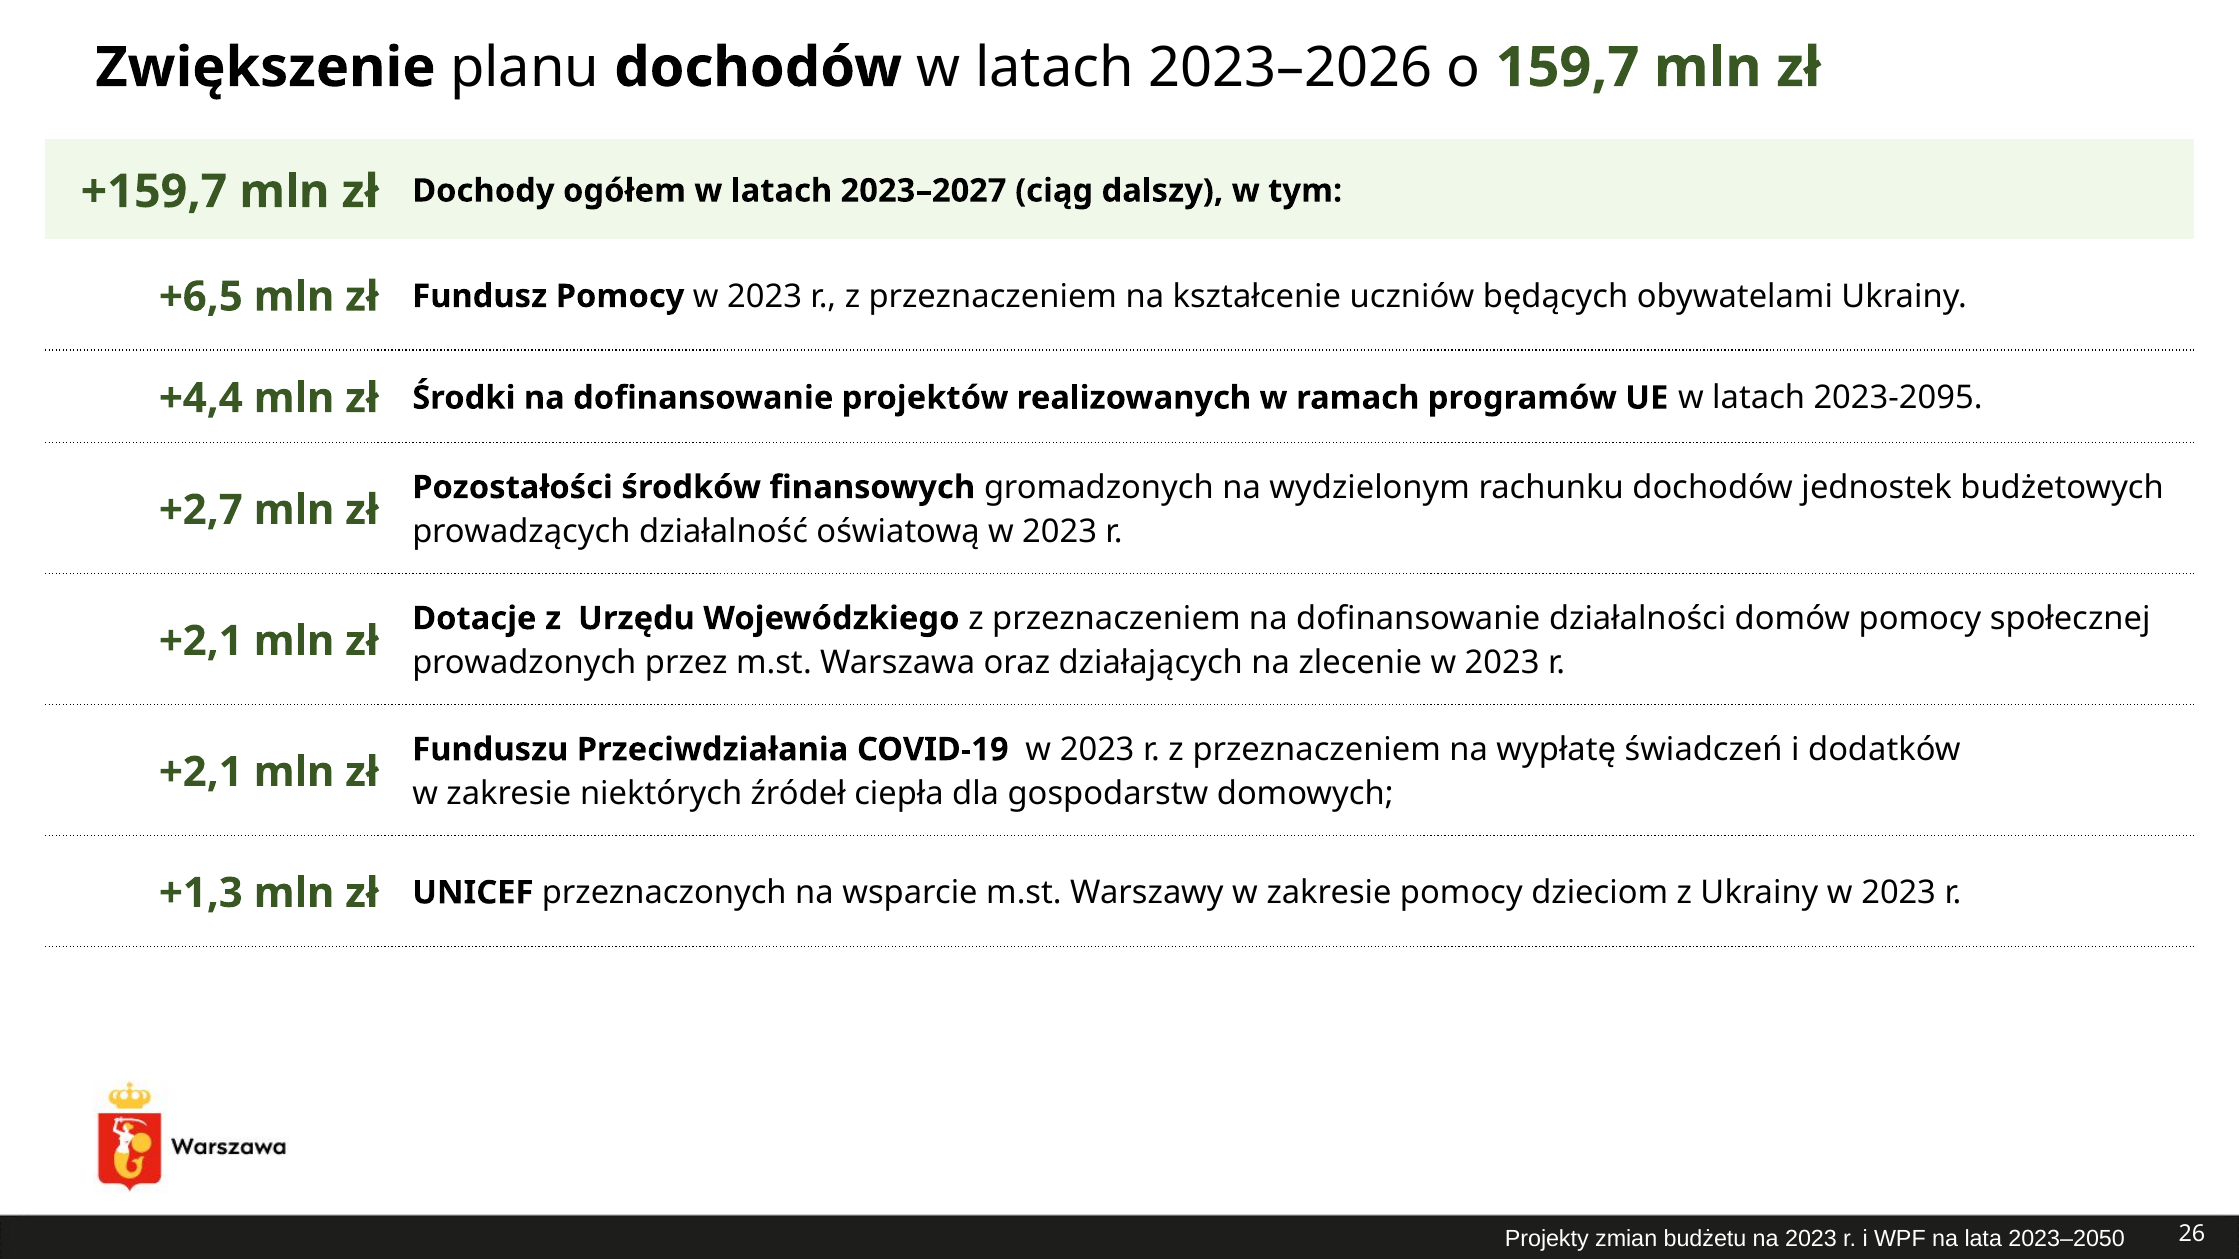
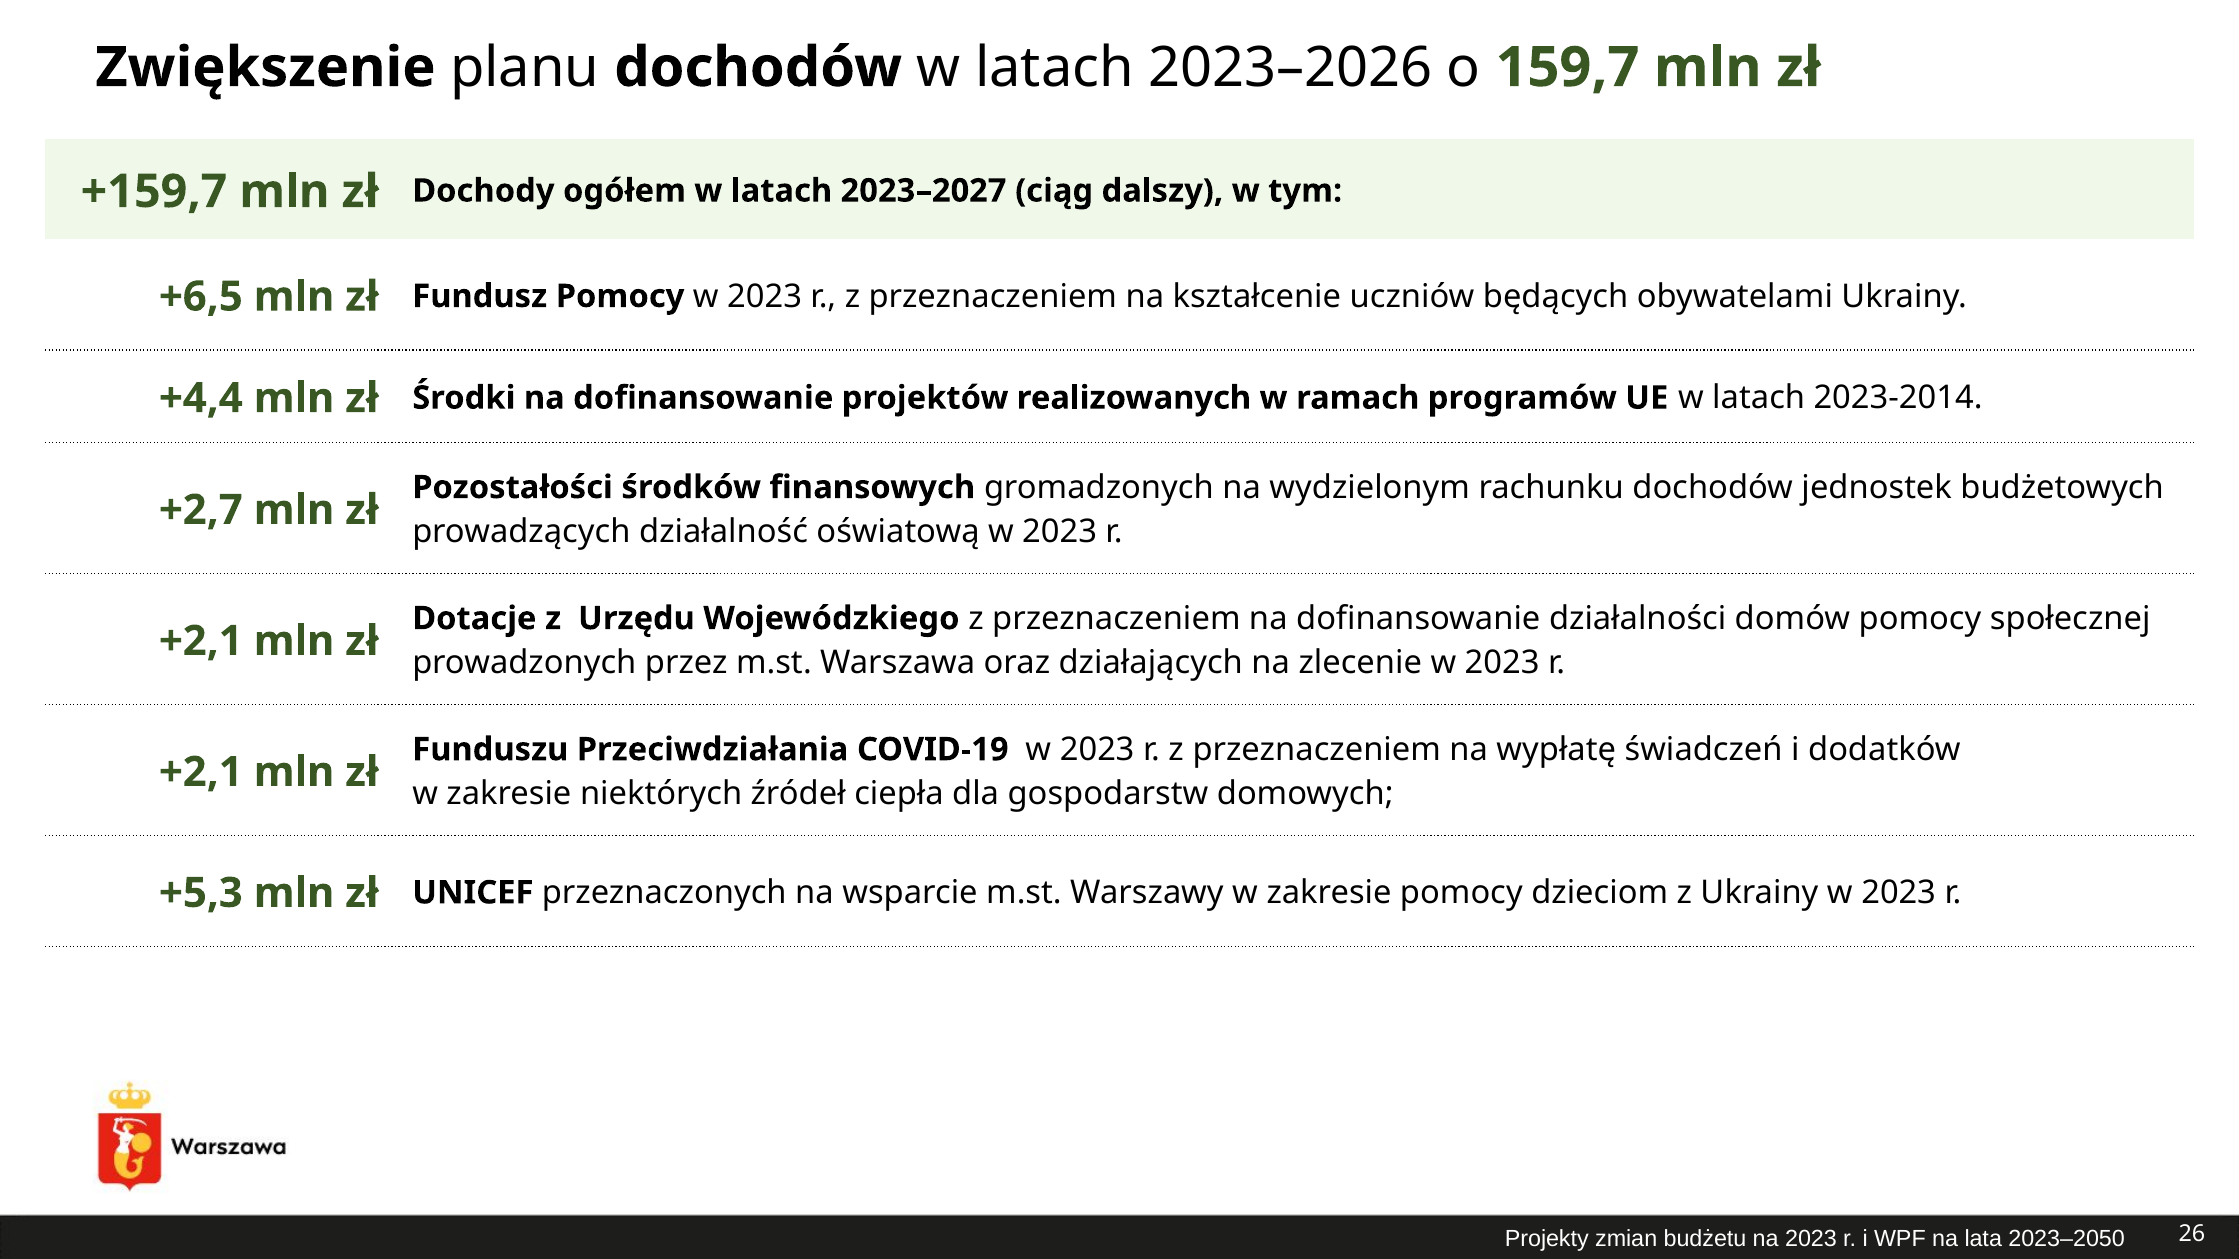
2023-2095: 2023-2095 -> 2023-2014
+1,3: +1,3 -> +5,3
